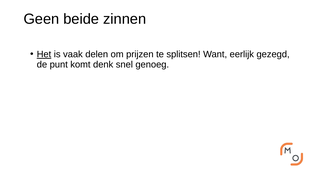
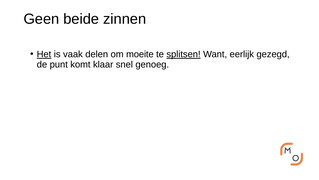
prijzen: prijzen -> moeite
splitsen underline: none -> present
denk: denk -> klaar
